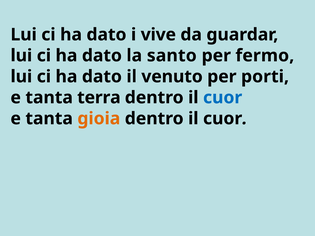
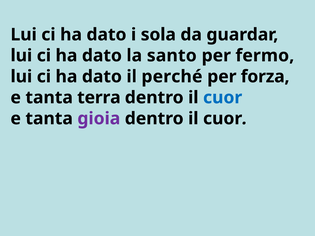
vive: vive -> sola
venuto: venuto -> perché
porti: porti -> forza
gioia colour: orange -> purple
